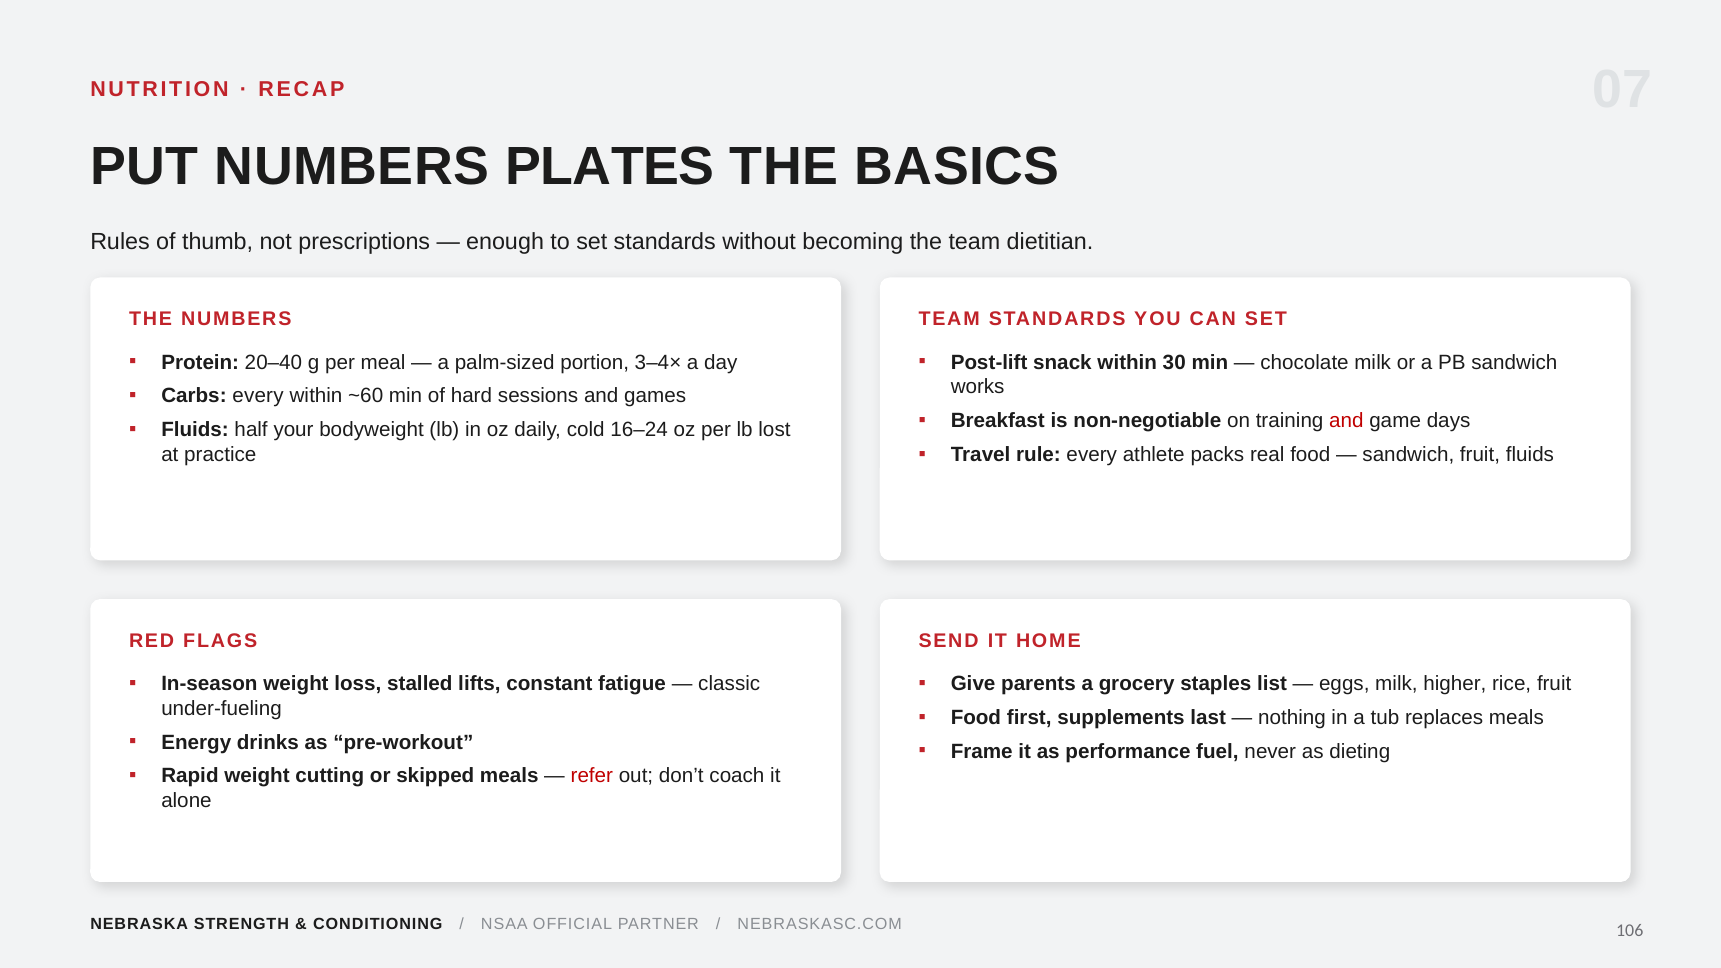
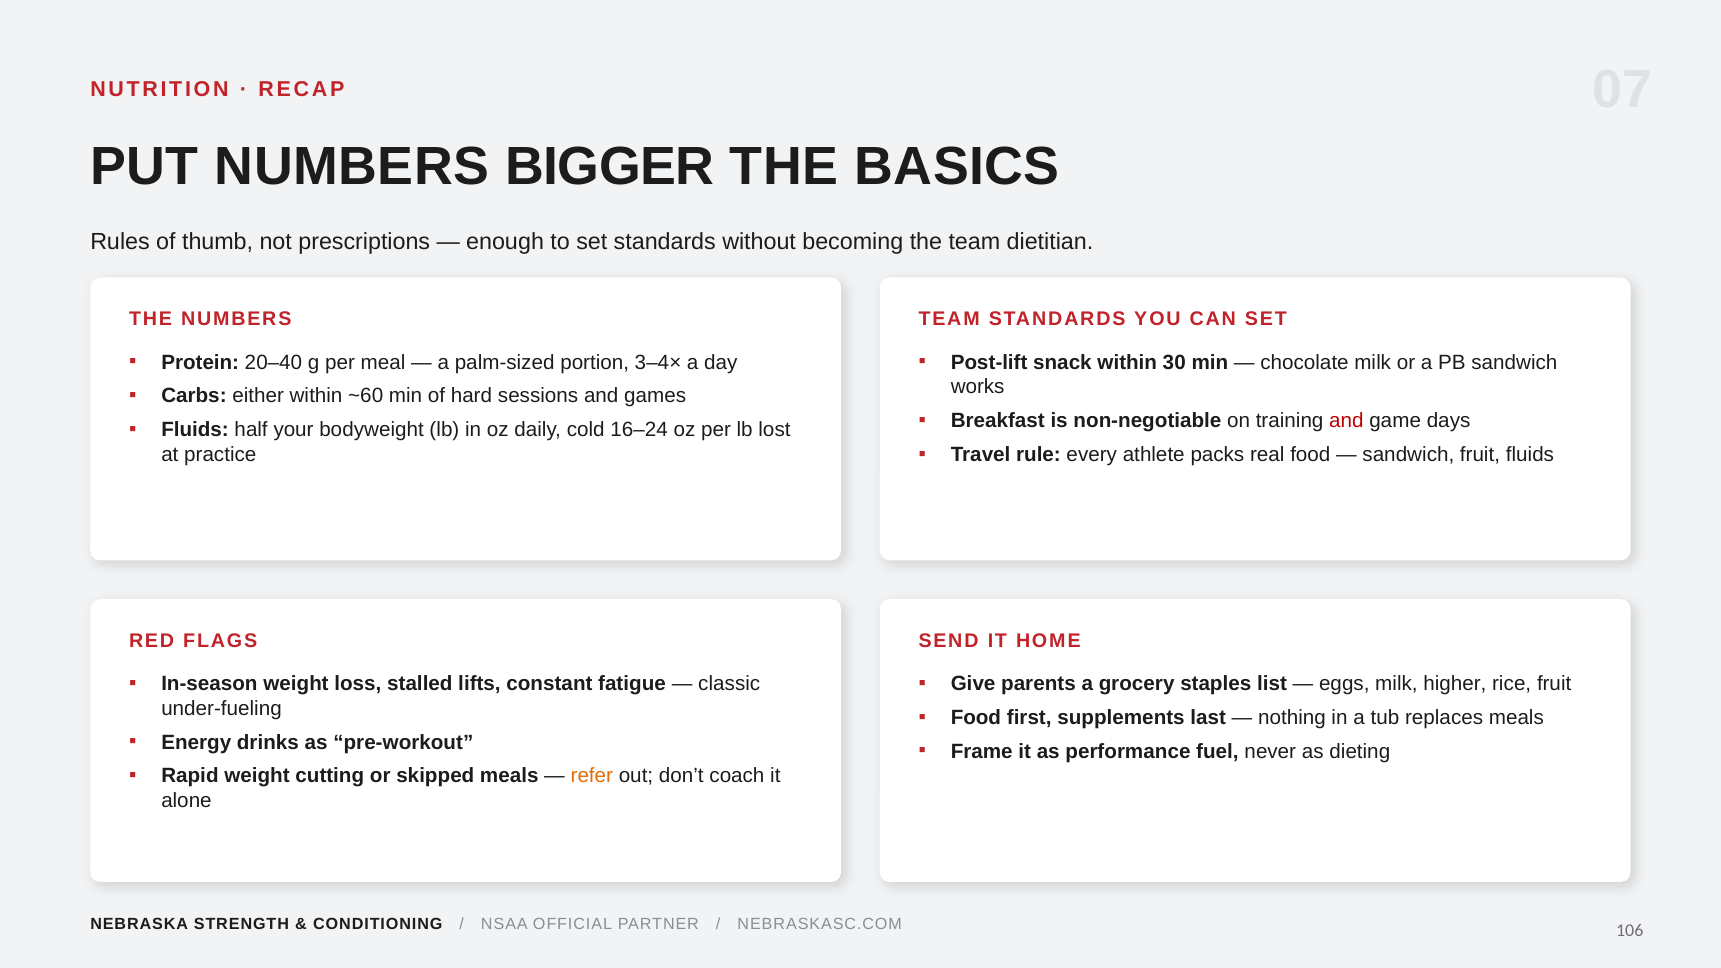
PLATES: PLATES -> BIGGER
Carbs every: every -> either
refer colour: red -> orange
